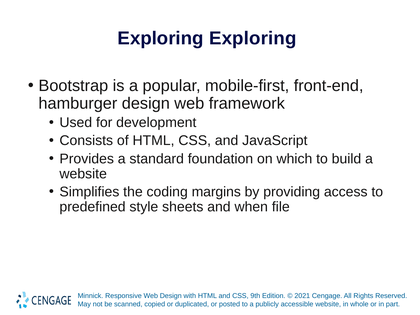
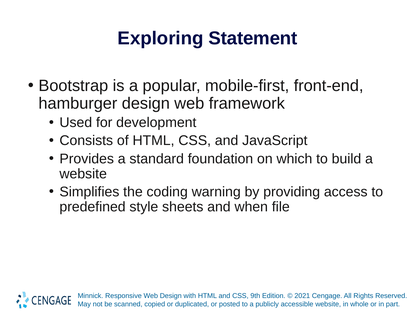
Exploring Exploring: Exploring -> Statement
margins: margins -> warning
